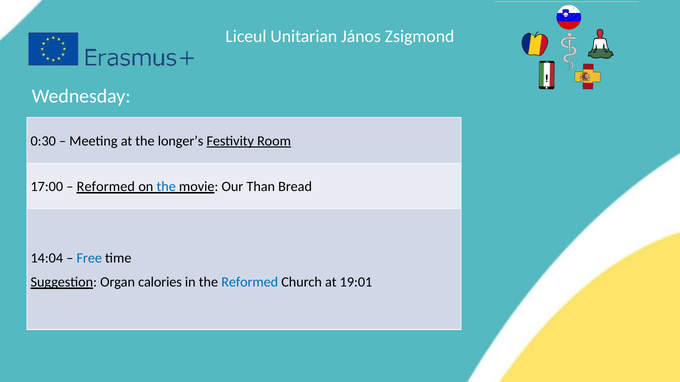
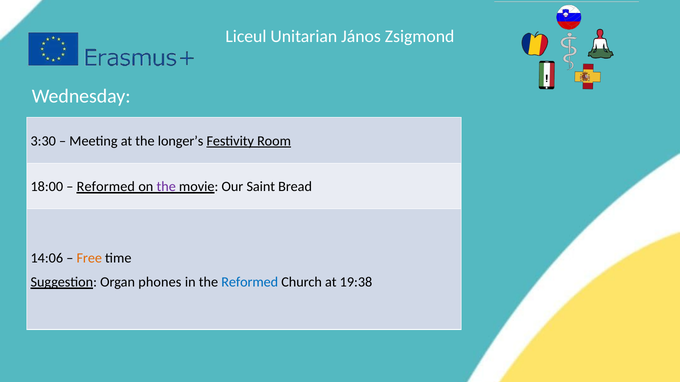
0:30: 0:30 -> 3:30
17:00: 17:00 -> 18:00
the at (166, 187) colour: blue -> purple
Than: Than -> Saint
14:04: 14:04 -> 14:06
Free colour: blue -> orange
calories: calories -> phones
19:01: 19:01 -> 19:38
